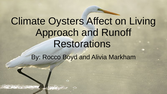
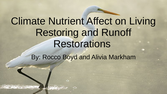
Oysters: Oysters -> Nutrient
Approach: Approach -> Restoring
